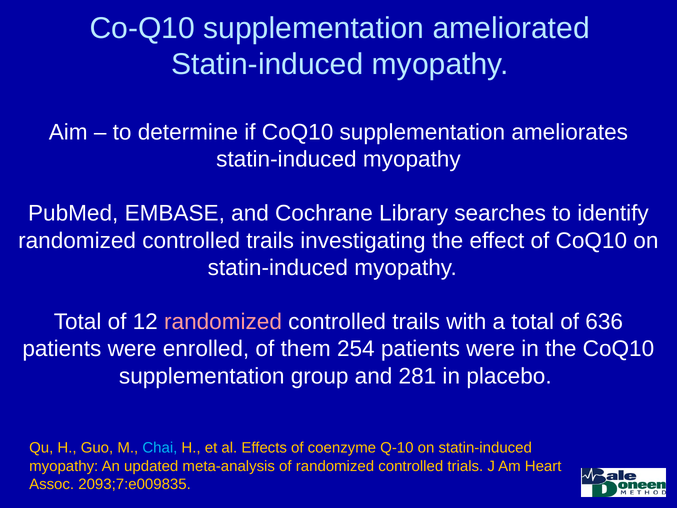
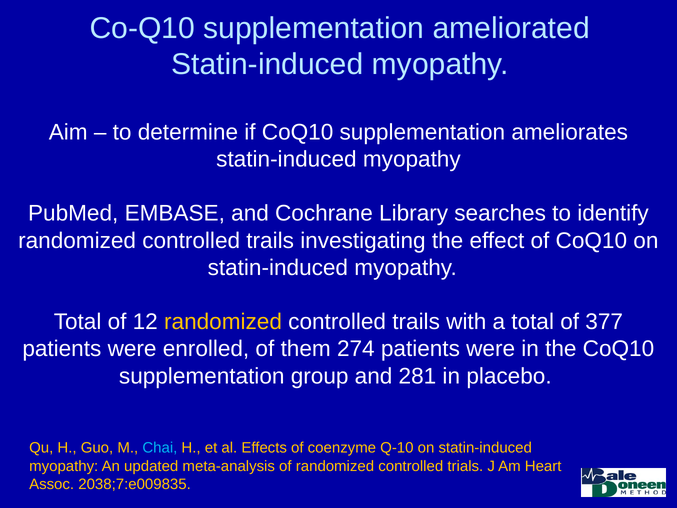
randomized at (223, 322) colour: pink -> yellow
636: 636 -> 377
254: 254 -> 274
2093;7:e009835: 2093;7:e009835 -> 2038;7:e009835
